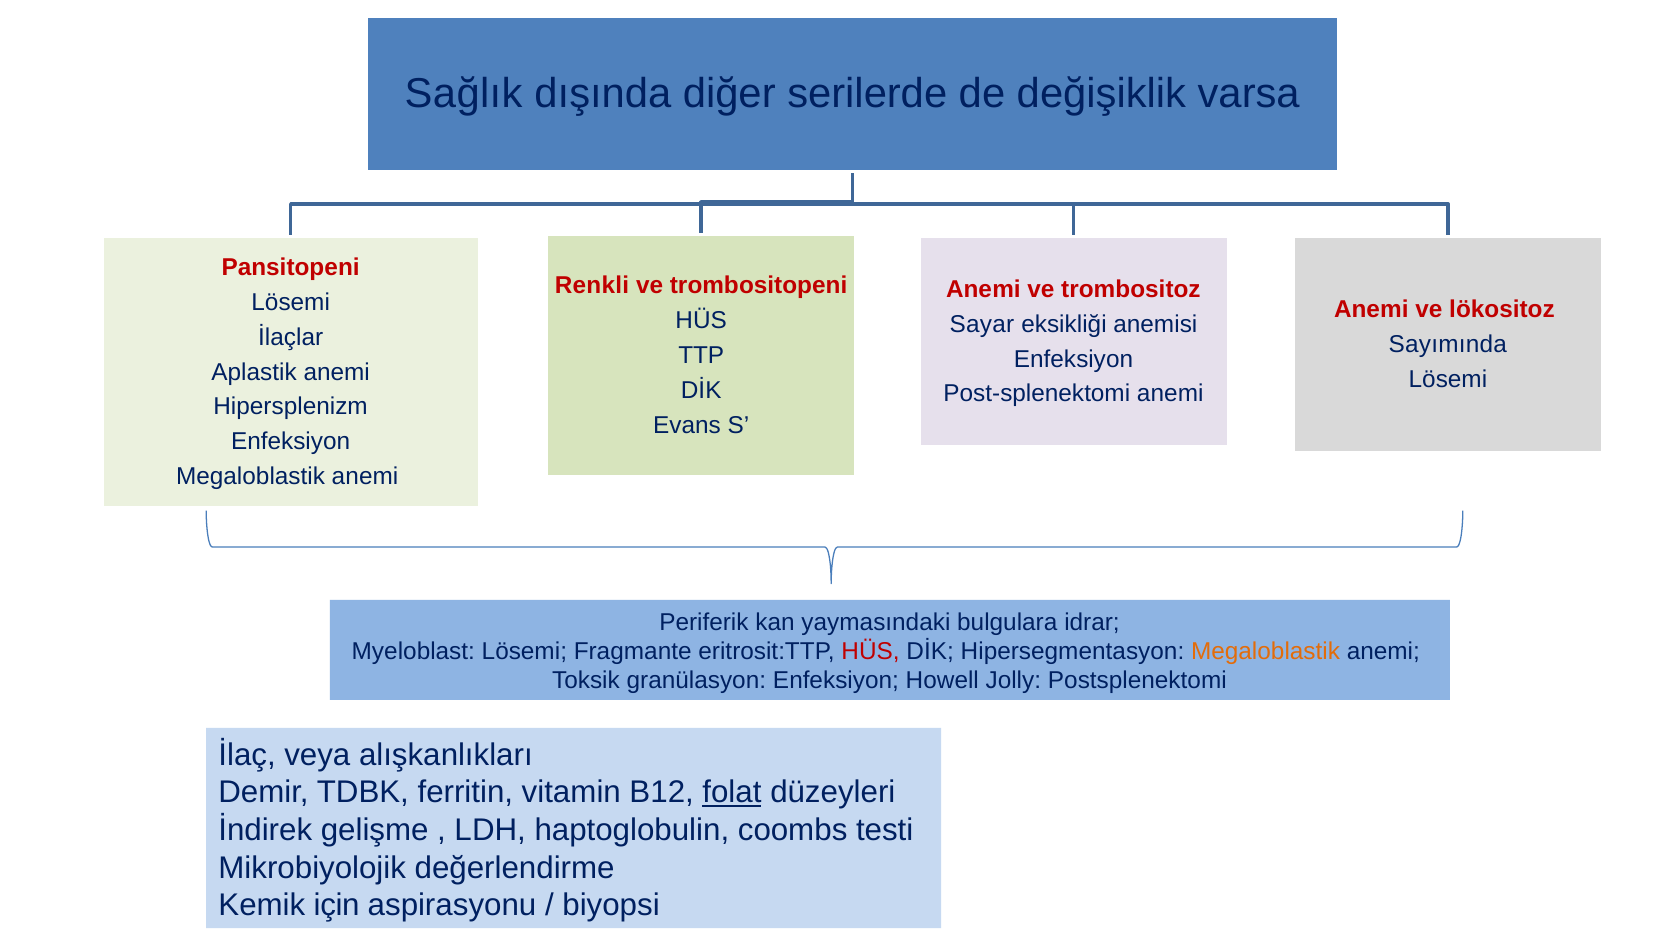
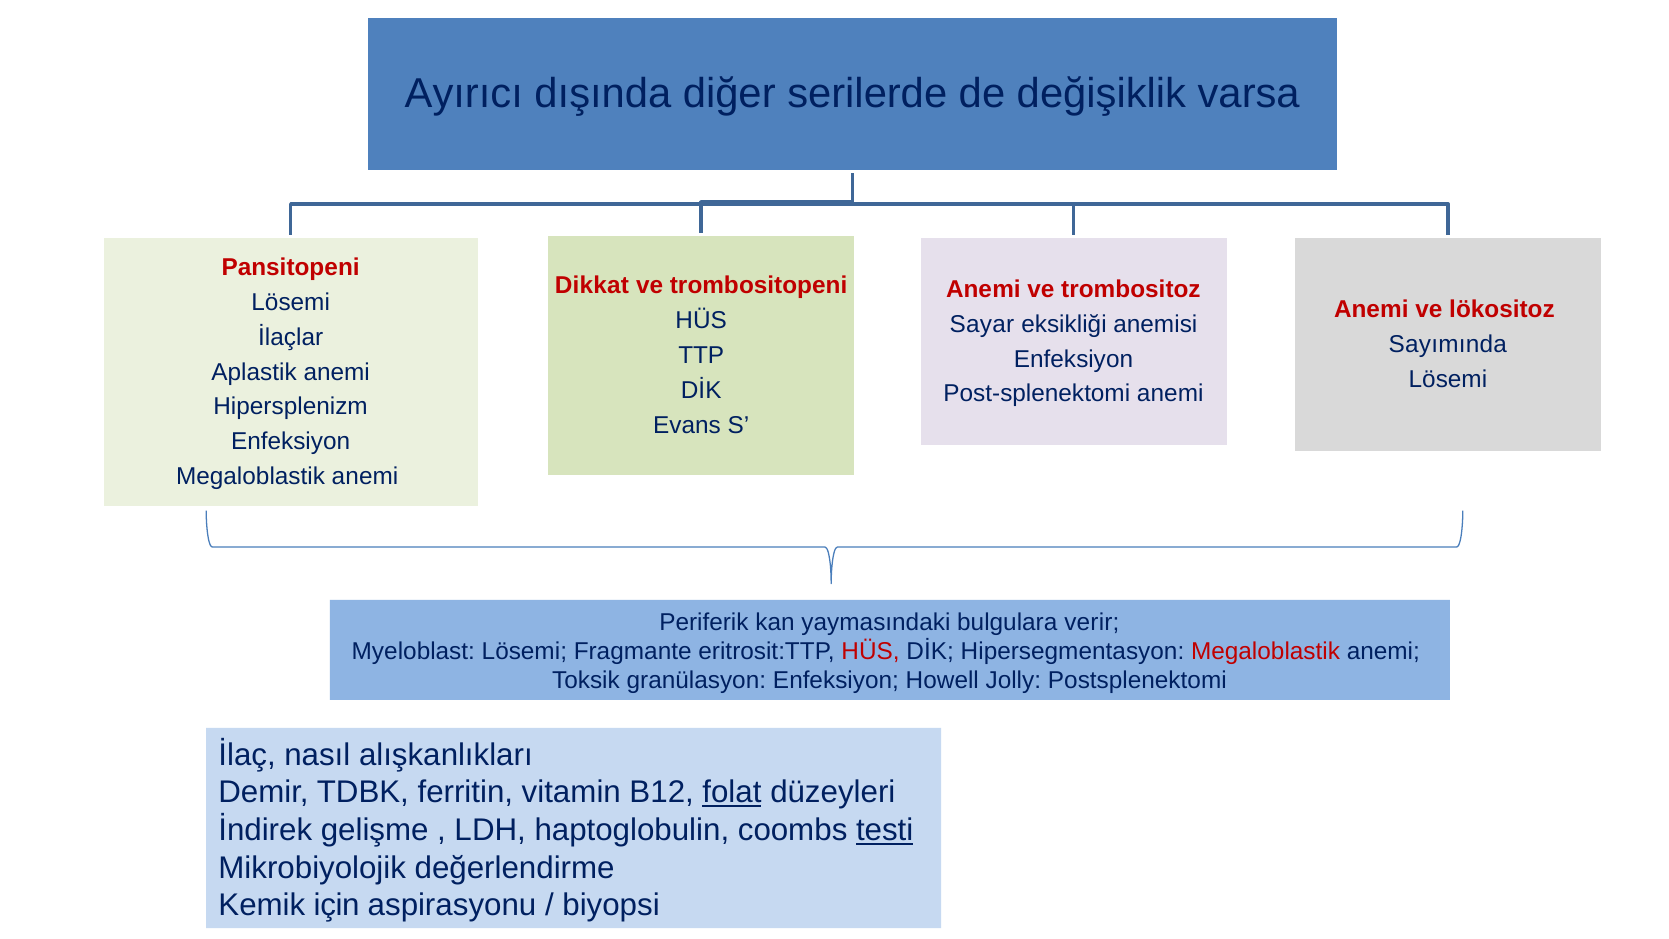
Sağlık: Sağlık -> Ayırıcı
Renkli: Renkli -> Dikkat
idrar: idrar -> verir
Megaloblastik at (1266, 652) colour: orange -> red
veya: veya -> nasıl
testi underline: none -> present
